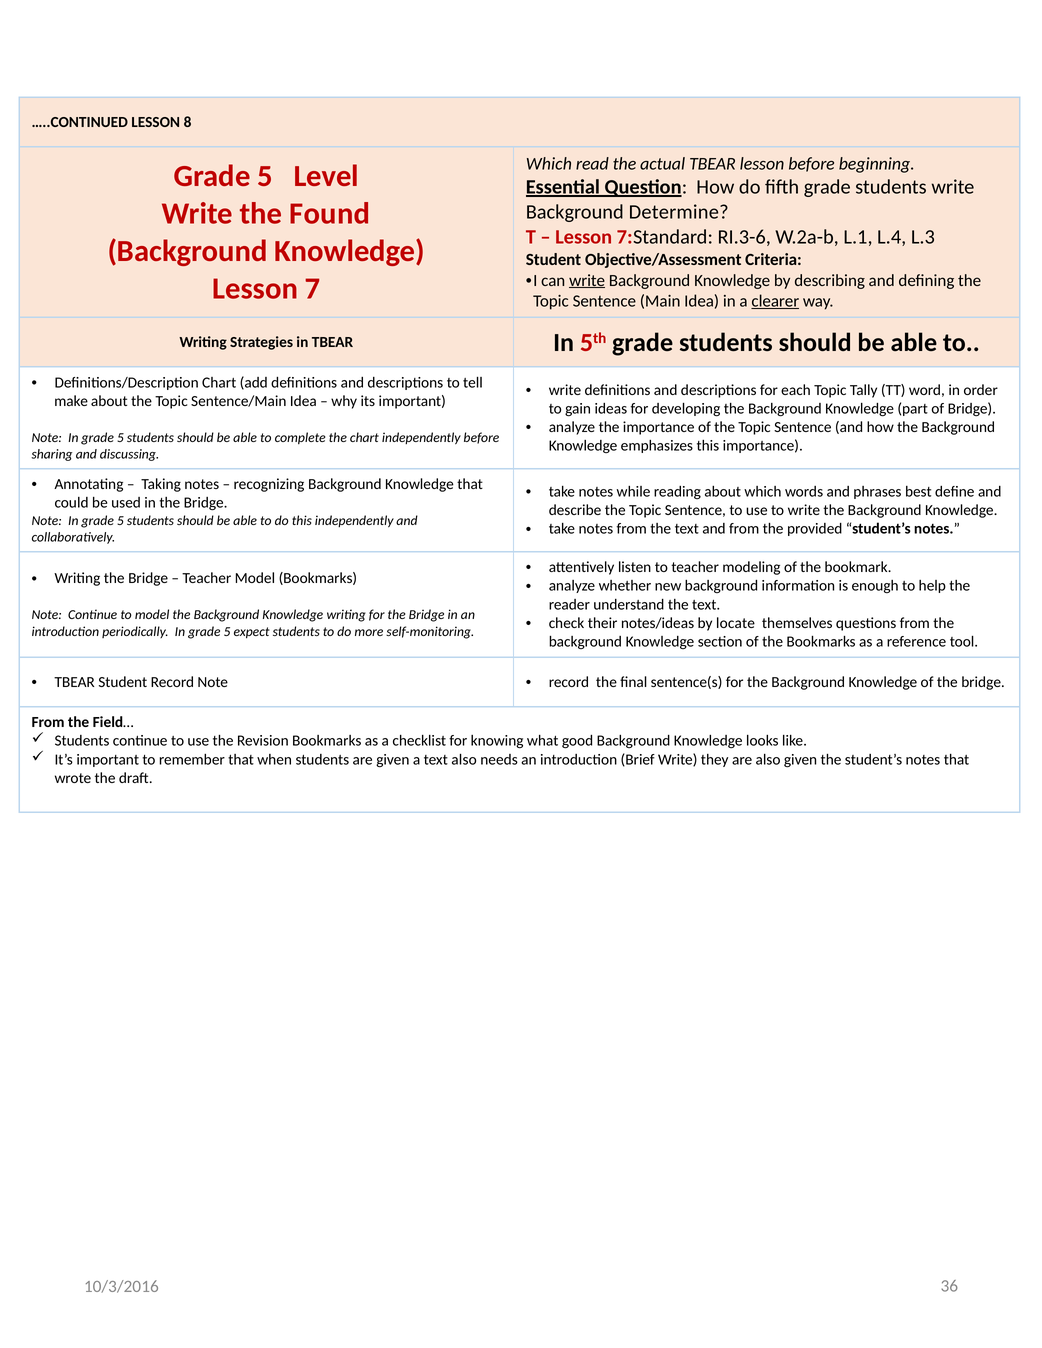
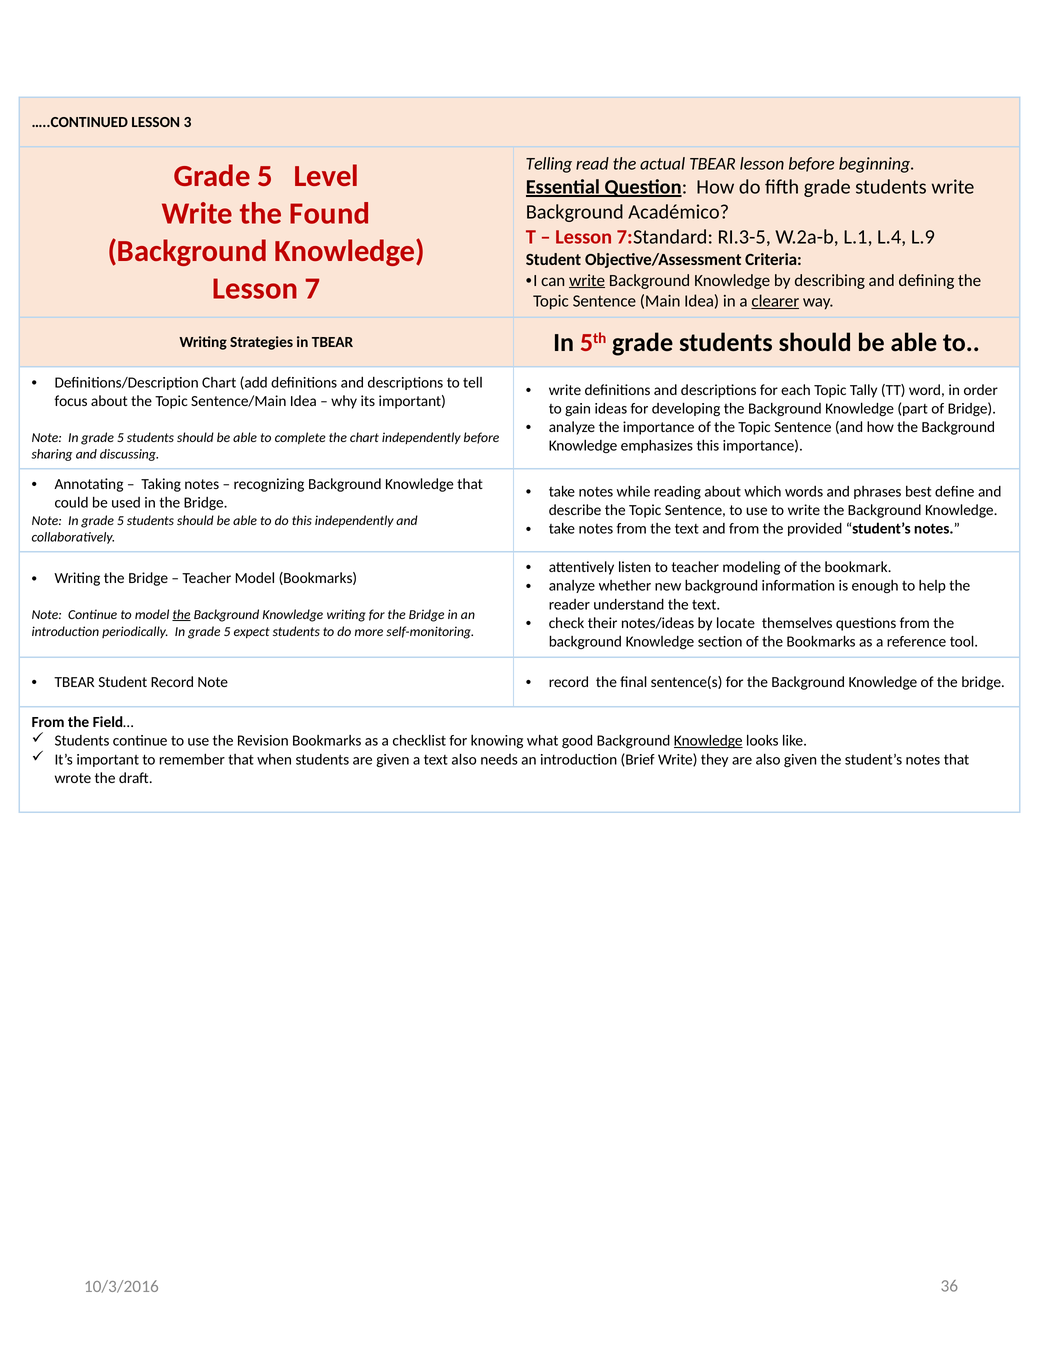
8: 8 -> 3
Which at (549, 164): Which -> Telling
Determine: Determine -> Académico
RI.3-6: RI.3-6 -> RI.3-5
L.3: L.3 -> L.9
make: make -> focus
the at (181, 615) underline: none -> present
Knowledge at (708, 741) underline: none -> present
